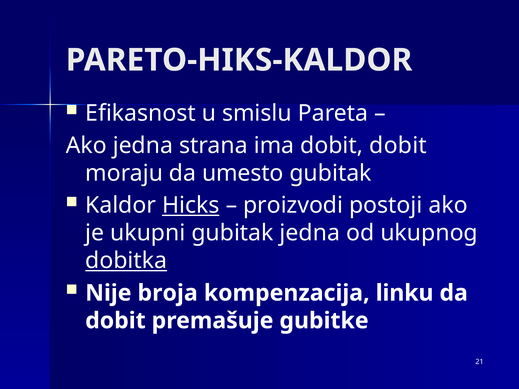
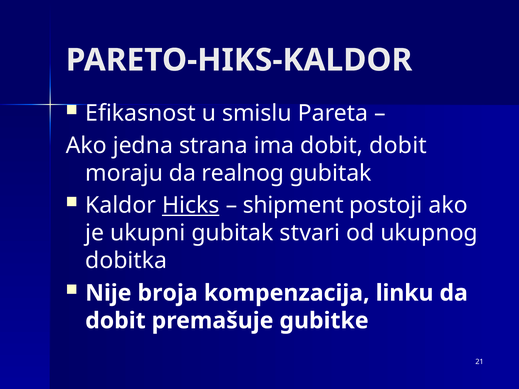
umesto: umesto -> realnog
proizvodi: proizvodi -> shipment
gubitak jedna: jedna -> stvari
dobitka underline: present -> none
